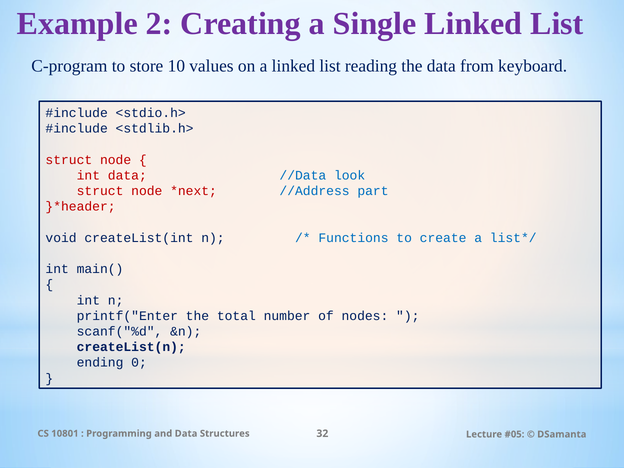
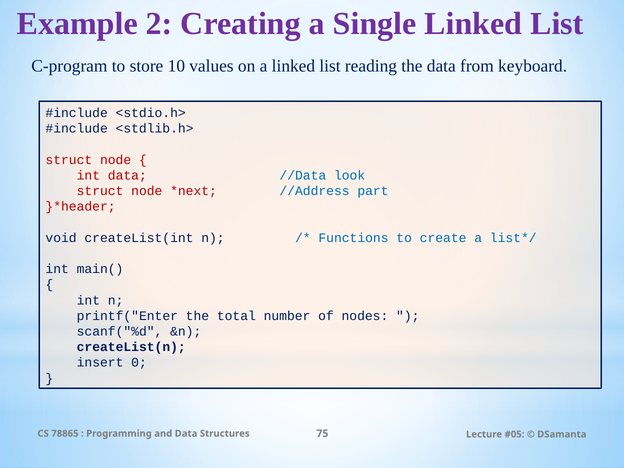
ending: ending -> insert
10801: 10801 -> 78865
32: 32 -> 75
